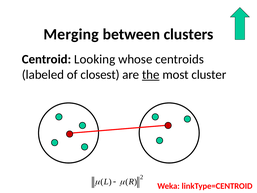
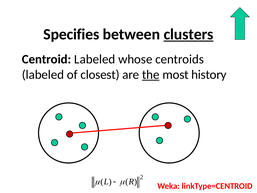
Merging: Merging -> Specifies
clusters underline: none -> present
Centroid Looking: Looking -> Labeled
cluster: cluster -> history
